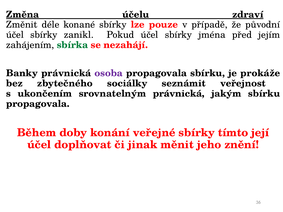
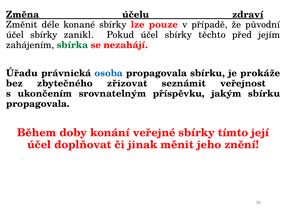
jména: jména -> těchto
Banky: Banky -> Úřadu
osoba colour: purple -> blue
sociálky: sociálky -> zřizovat
srovnatelným právnická: právnická -> příspěvku
